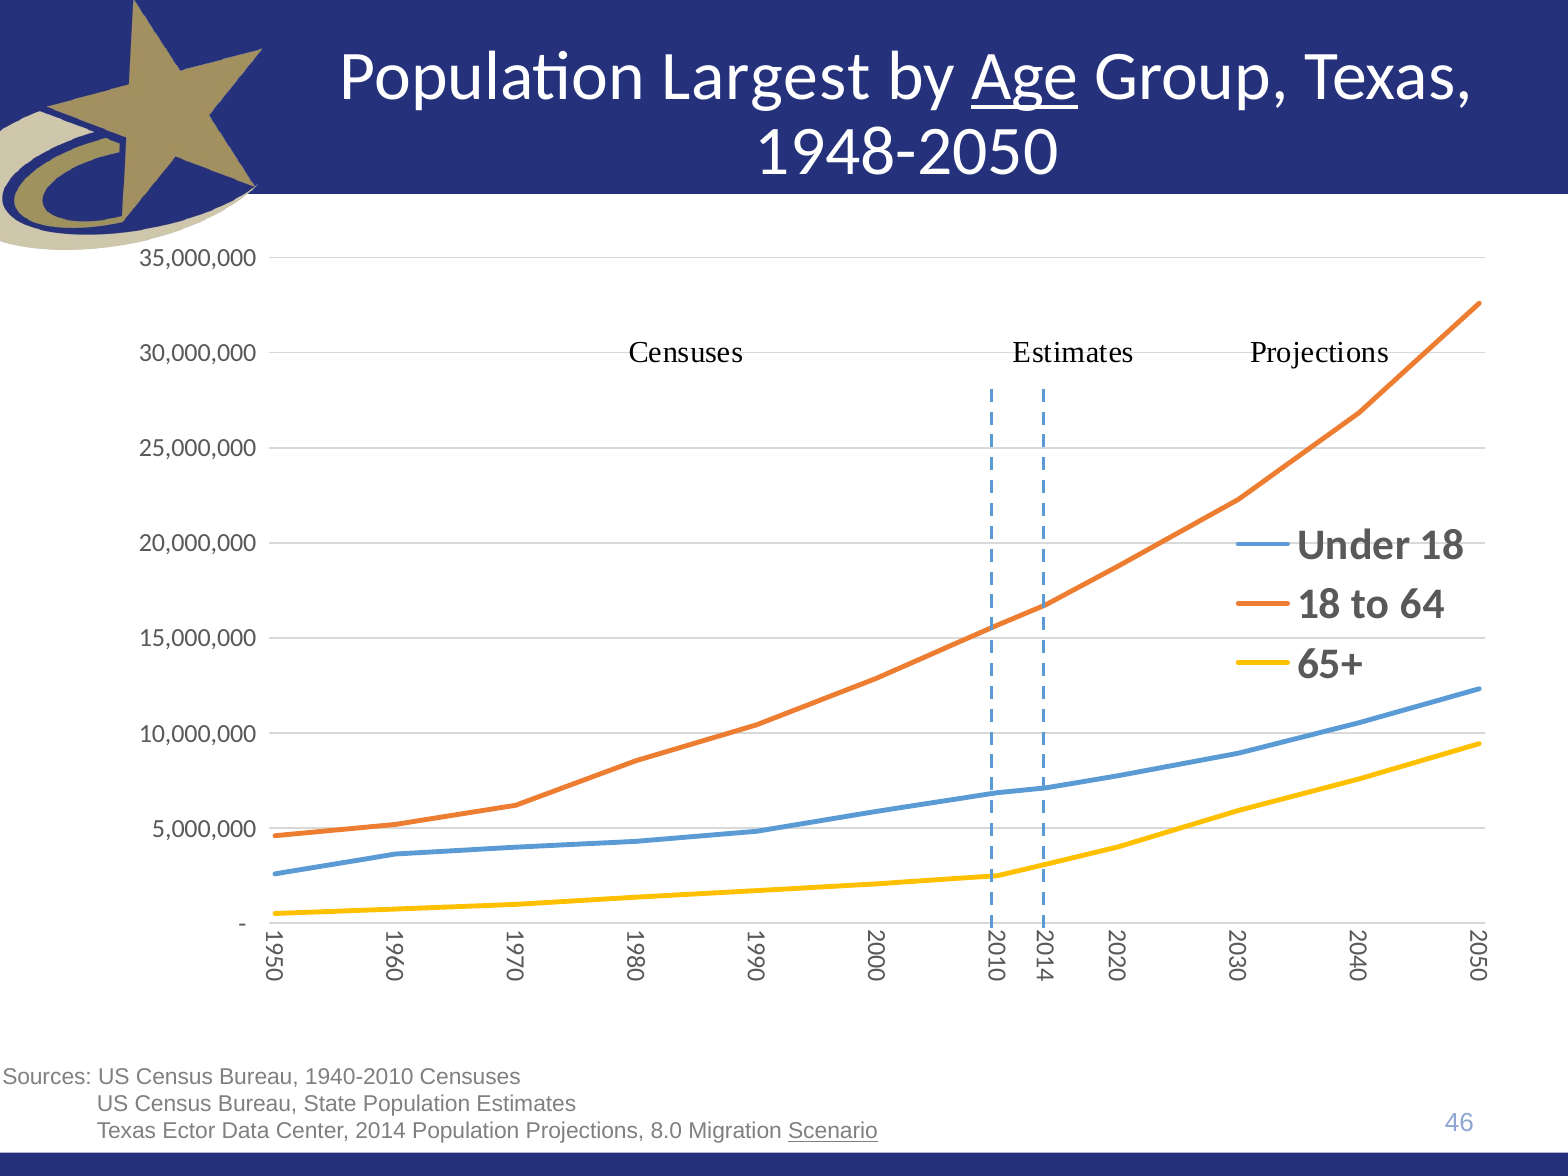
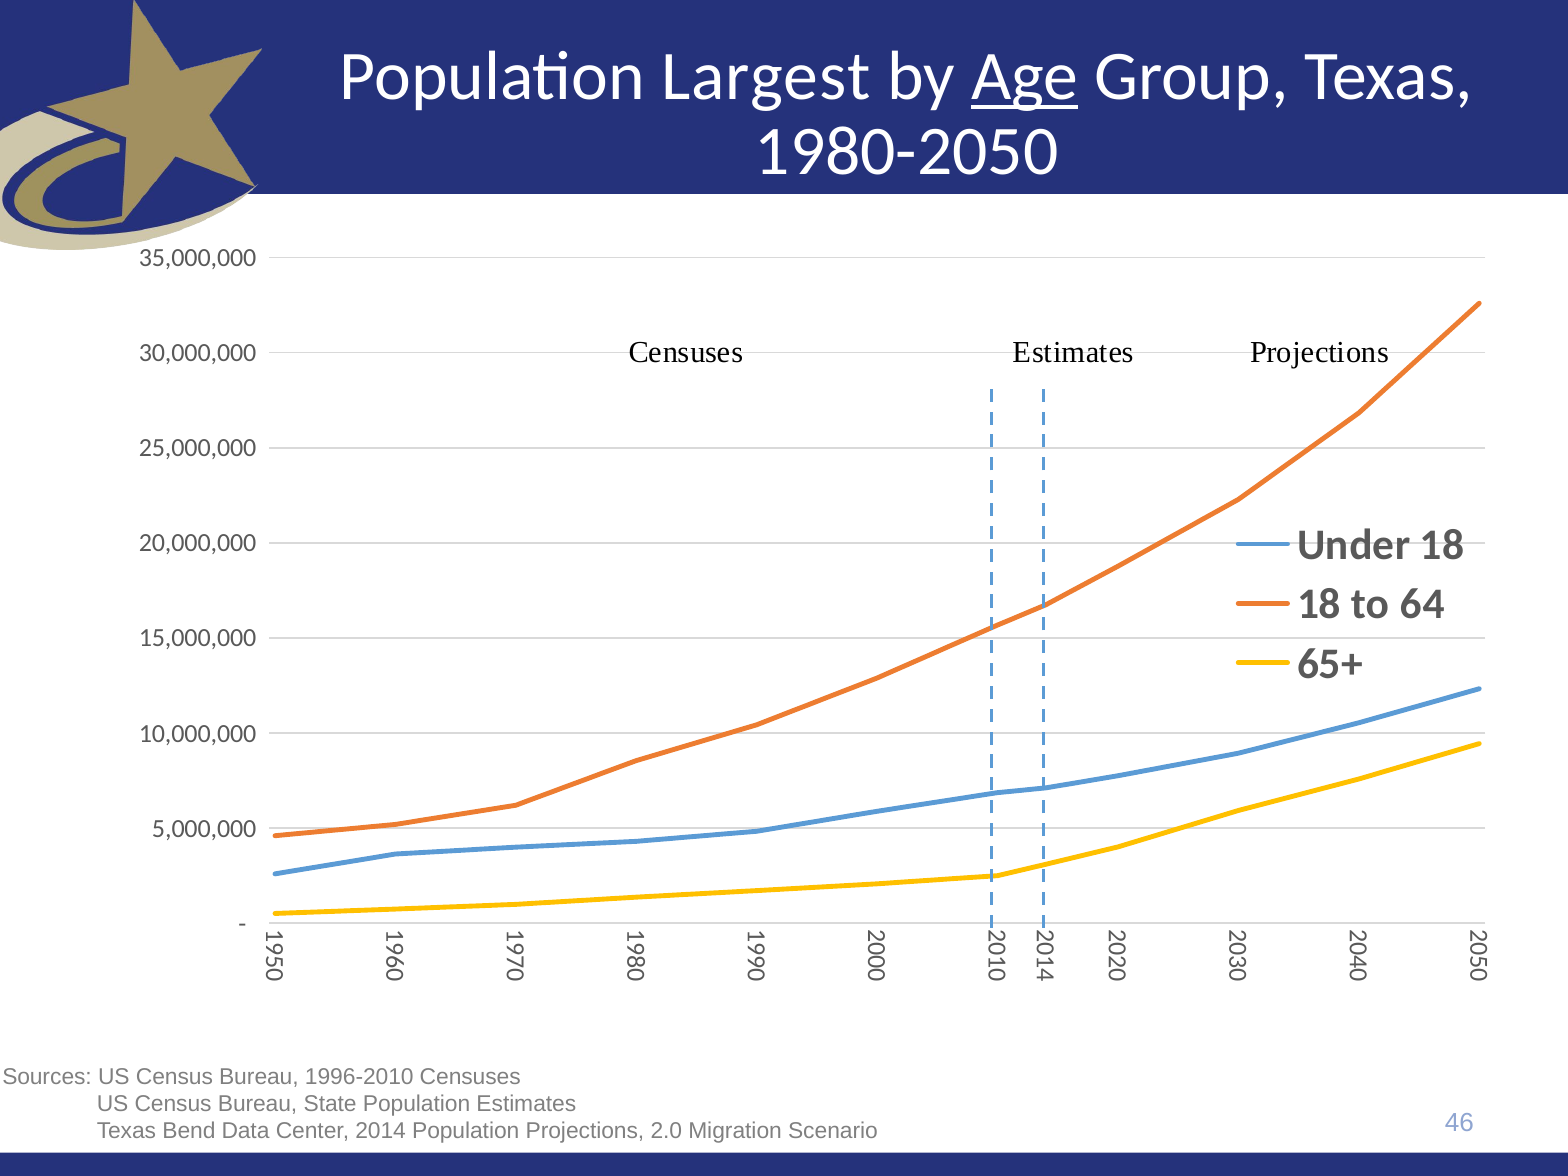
1948-2050: 1948-2050 -> 1980-2050
1940-2010: 1940-2010 -> 1996-2010
Ector: Ector -> Bend
8.0: 8.0 -> 2.0
Scenario underline: present -> none
